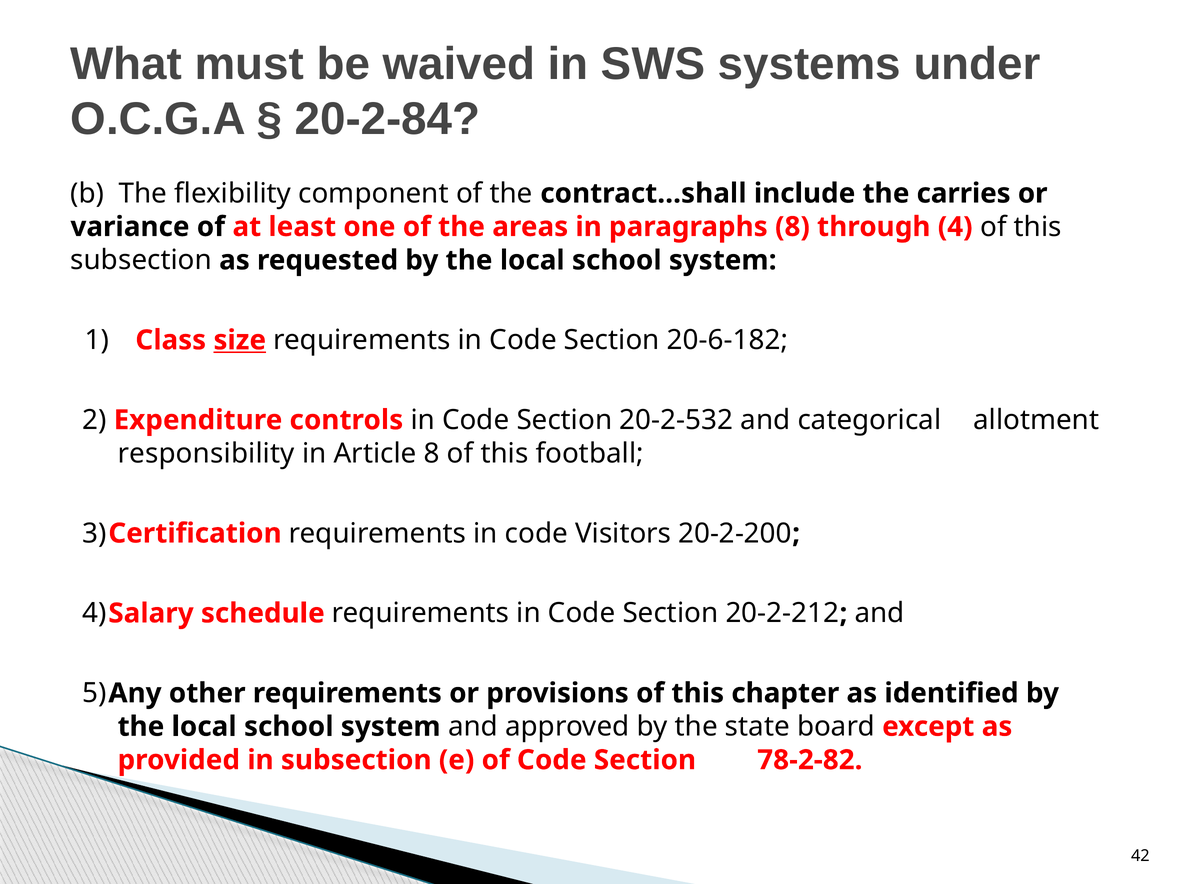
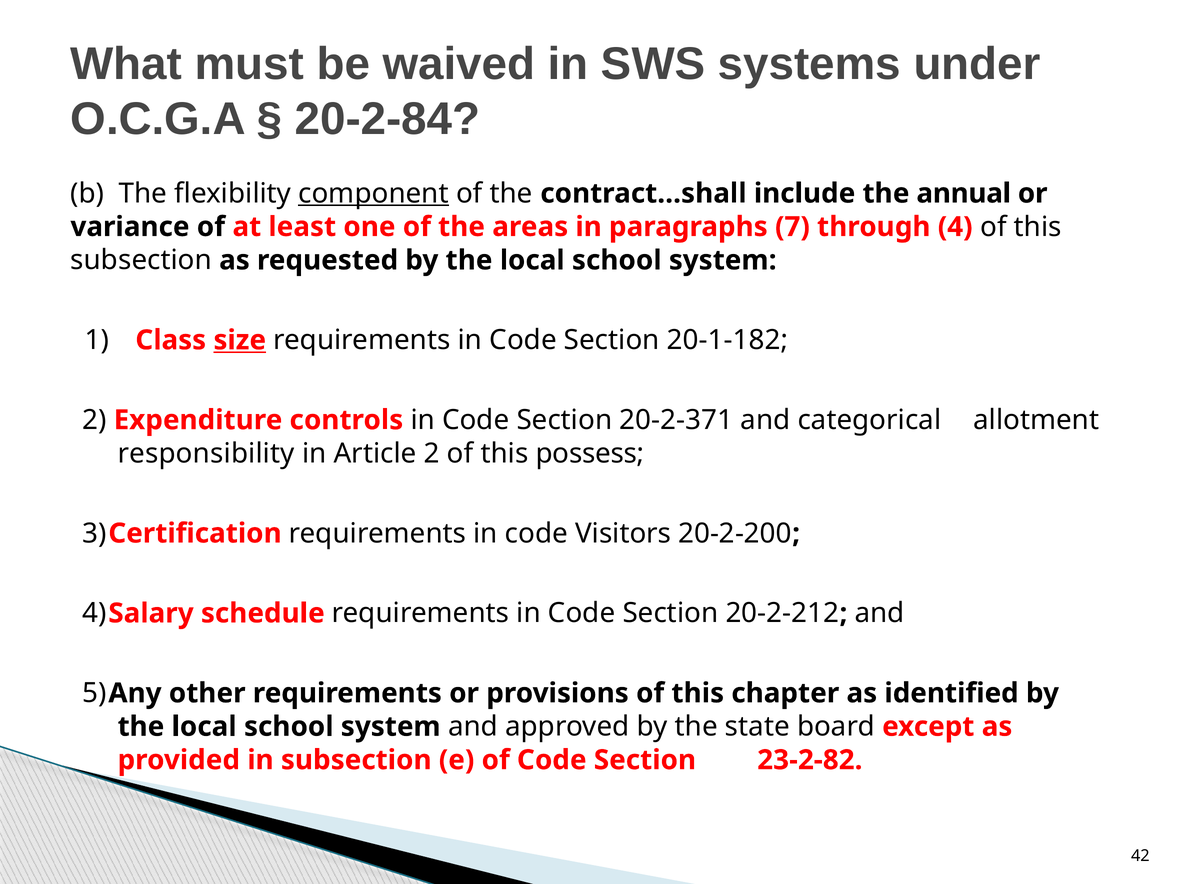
component underline: none -> present
carries: carries -> annual
paragraphs 8: 8 -> 7
20-6-182: 20-6-182 -> 20-1-182
20-2-532: 20-2-532 -> 20-2-371
Article 8: 8 -> 2
football: football -> possess
78-2-82: 78-2-82 -> 23-2-82
